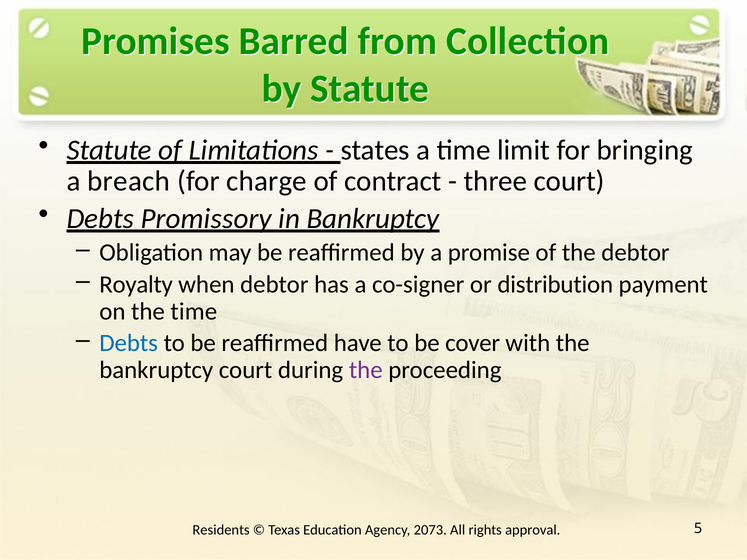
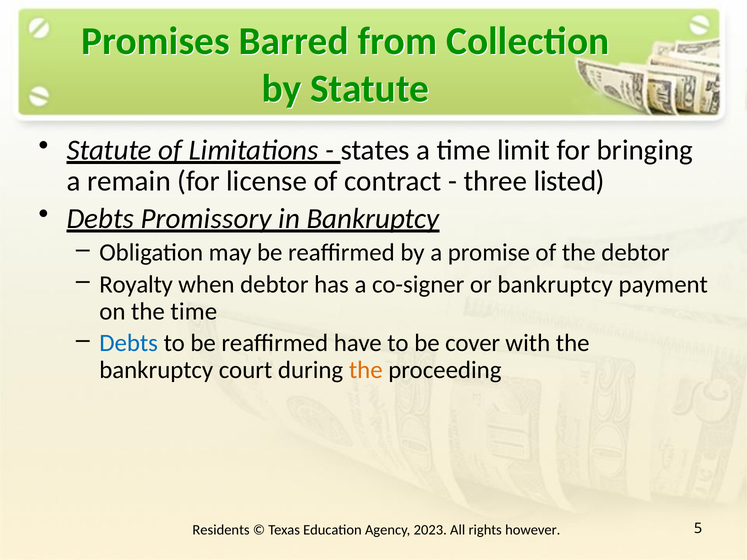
breach: breach -> remain
charge: charge -> license
three court: court -> listed
or distribution: distribution -> bankruptcy
the at (366, 370) colour: purple -> orange
2073: 2073 -> 2023
approval: approval -> however
